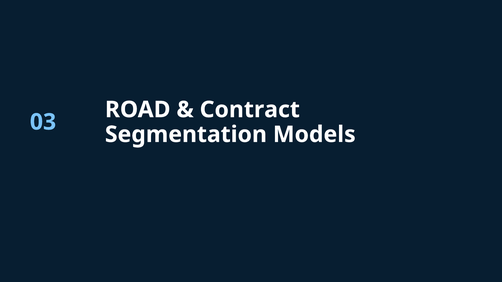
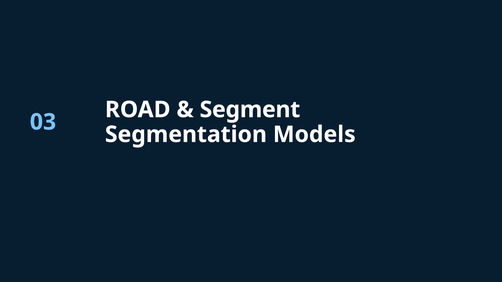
Contract: Contract -> Segment
